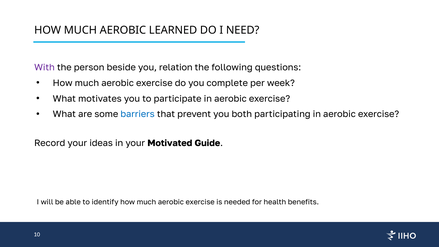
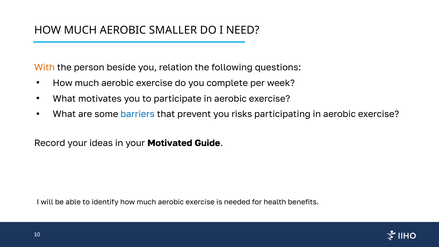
LEARNED: LEARNED -> SMALLER
With colour: purple -> orange
both: both -> risks
